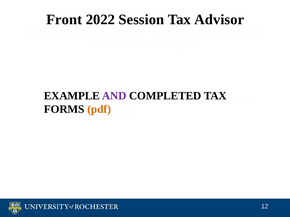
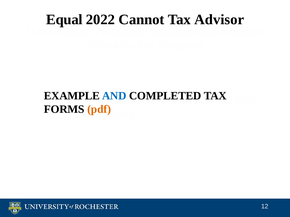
Front: Front -> Equal
Session: Session -> Cannot
AND colour: purple -> blue
